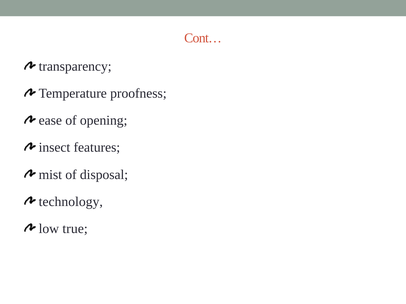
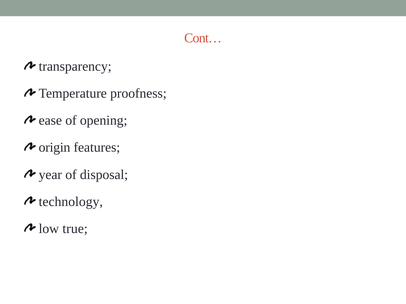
insect: insect -> origin
mist: mist -> year
